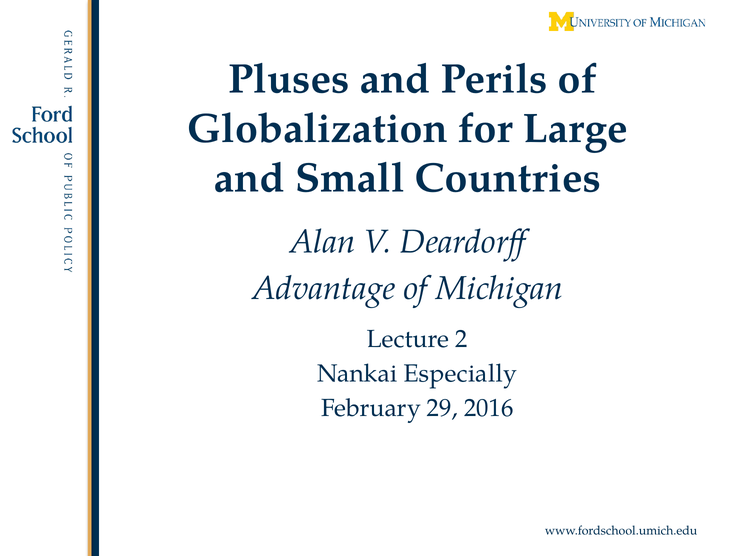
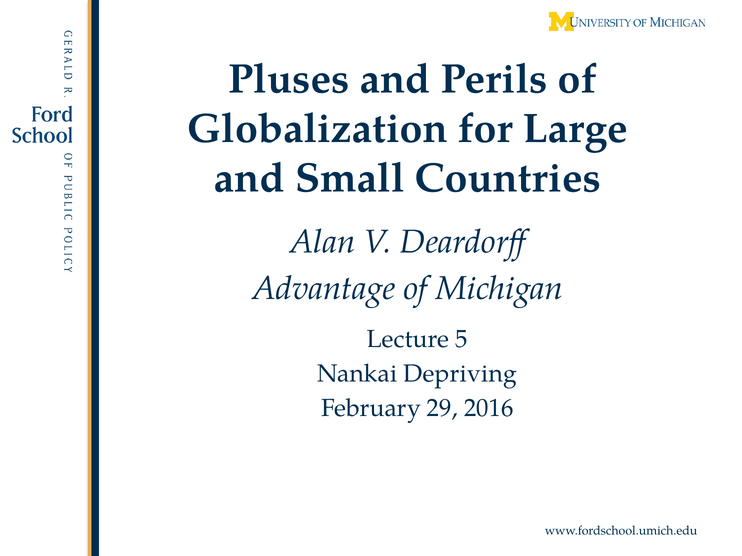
2: 2 -> 5
Especially: Especially -> Depriving
